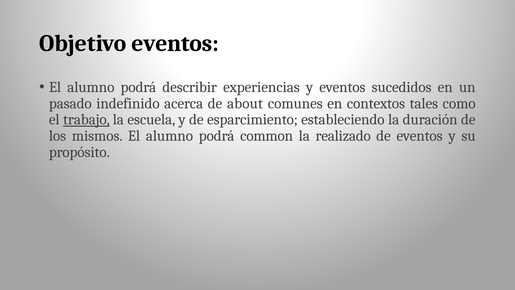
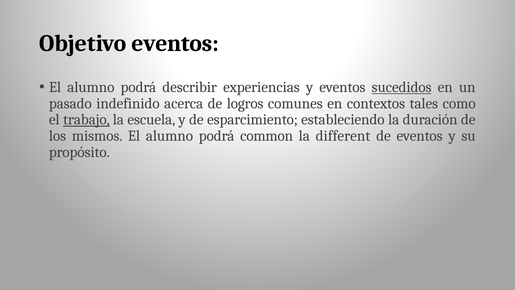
sucedidos underline: none -> present
about: about -> logros
realizado: realizado -> different
